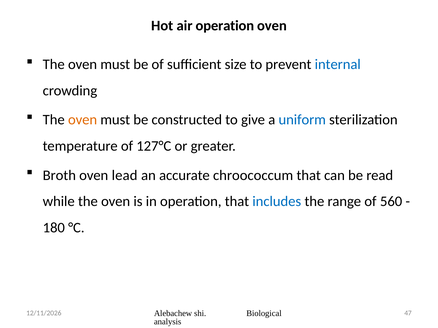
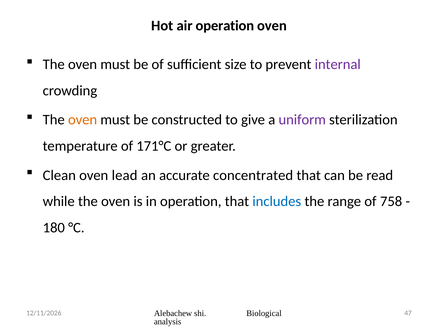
internal colour: blue -> purple
uniform colour: blue -> purple
127°C: 127°C -> 171°C
Broth: Broth -> Clean
chroococcum: chroococcum -> concentrated
560: 560 -> 758
